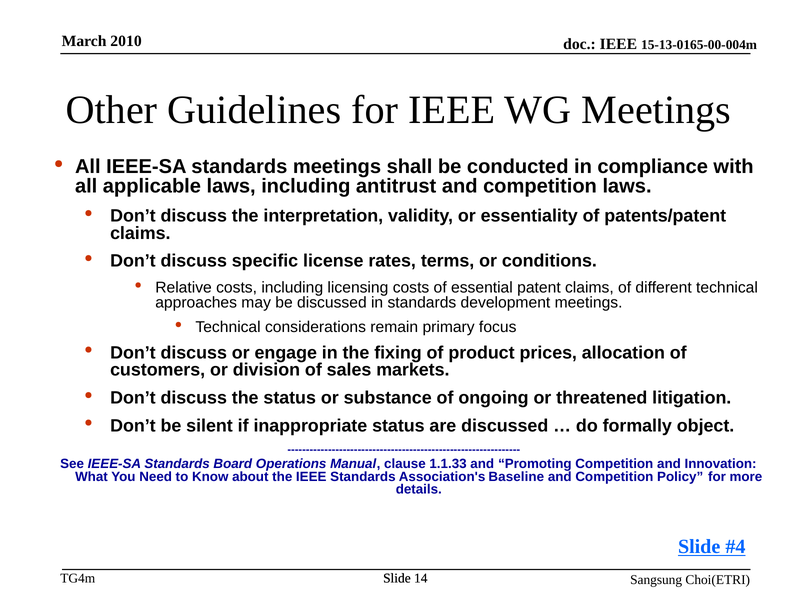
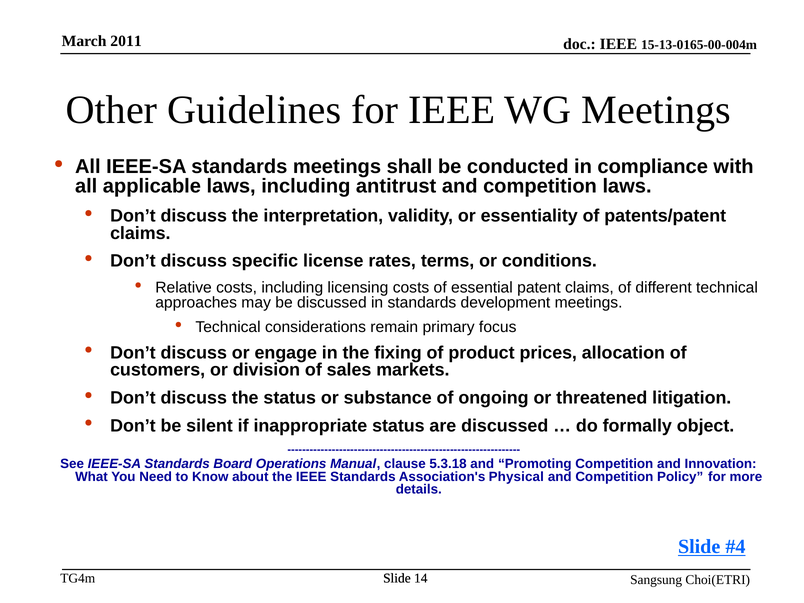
2010: 2010 -> 2011
1.1.33: 1.1.33 -> 5.3.18
Baseline: Baseline -> Physical
